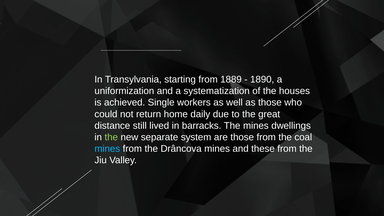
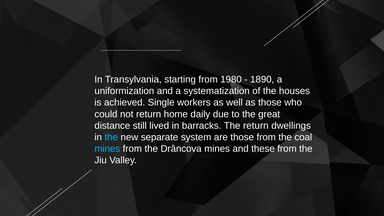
1889: 1889 -> 1980
The mines: mines -> return
the at (111, 137) colour: light green -> light blue
